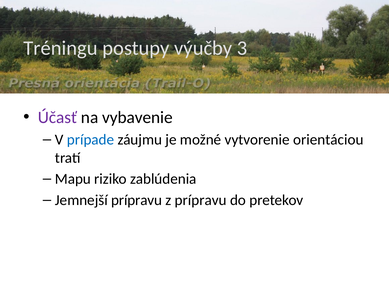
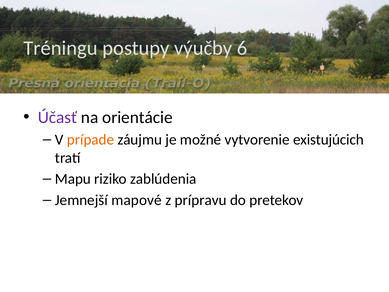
3: 3 -> 6
vybavenie: vybavenie -> orientácie
prípade colour: blue -> orange
orientáciou: orientáciou -> existujúcich
Jemnejší prípravu: prípravu -> mapové
